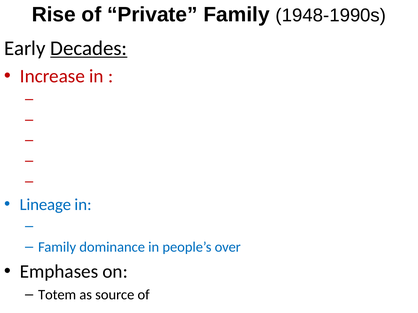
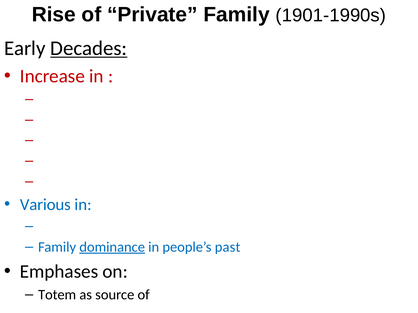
1948-1990s: 1948-1990s -> 1901-1990s
Lineage: Lineage -> Various
dominance underline: none -> present
over: over -> past
